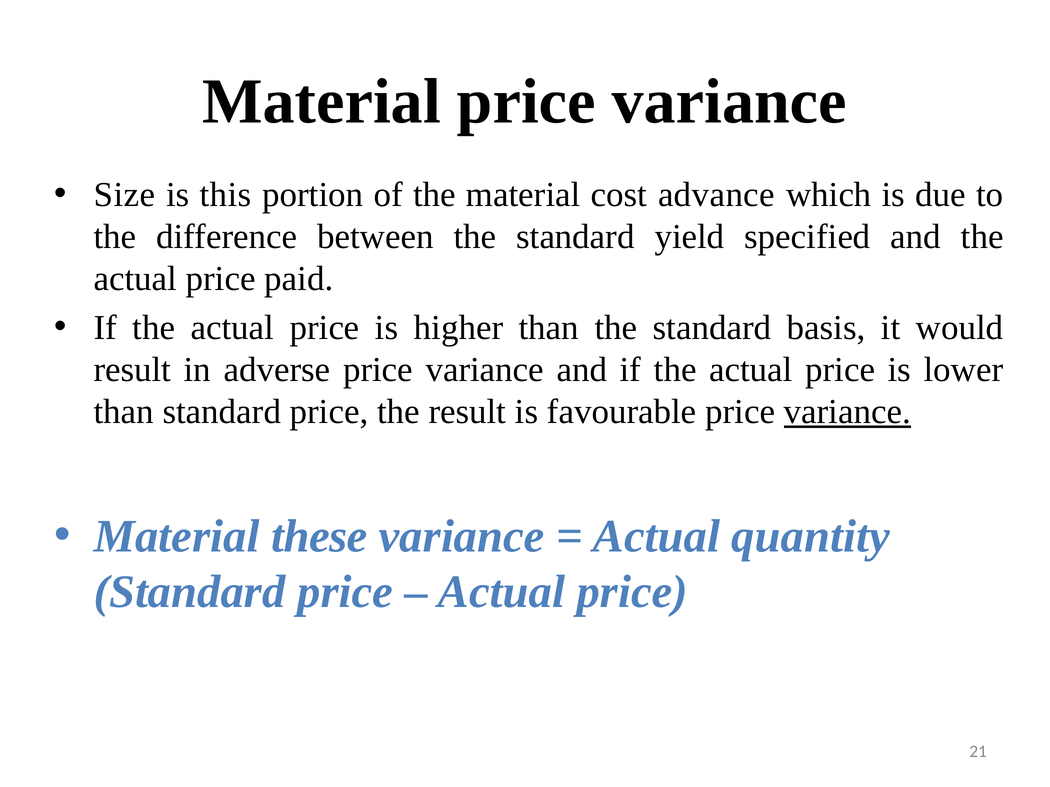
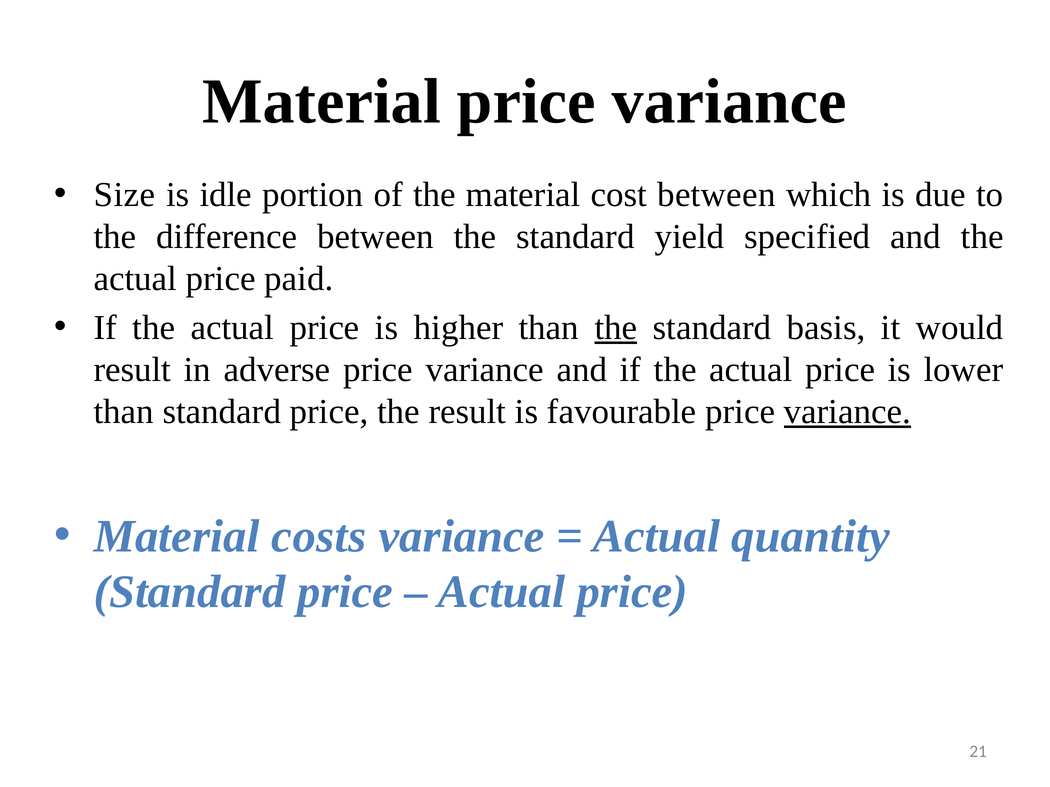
this: this -> idle
cost advance: advance -> between
the at (616, 328) underline: none -> present
these: these -> costs
